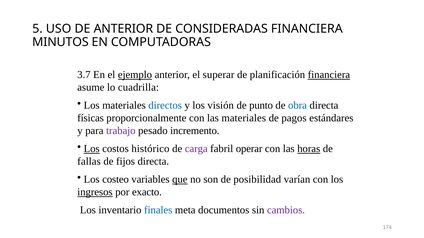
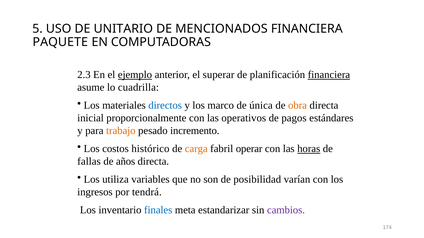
DE ANTERIOR: ANTERIOR -> UNITARIO
CONSIDERADAS: CONSIDERADAS -> MENCIONADOS
MINUTOS: MINUTOS -> PAQUETE
3.7: 3.7 -> 2.3
visión: visión -> marco
punto: punto -> única
obra colour: blue -> orange
físicas: físicas -> inicial
las materiales: materiales -> operativos
trabajo colour: purple -> orange
Los at (92, 149) underline: present -> none
carga colour: purple -> orange
fijos: fijos -> años
costeo: costeo -> utiliza
que underline: present -> none
ingresos underline: present -> none
exacto: exacto -> tendrá
documentos: documentos -> estandarizar
